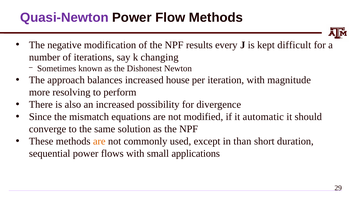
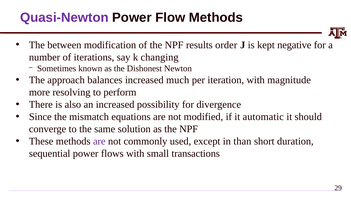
negative: negative -> between
every: every -> order
difficult: difficult -> negative
house: house -> much
are at (99, 142) colour: orange -> purple
applications: applications -> transactions
